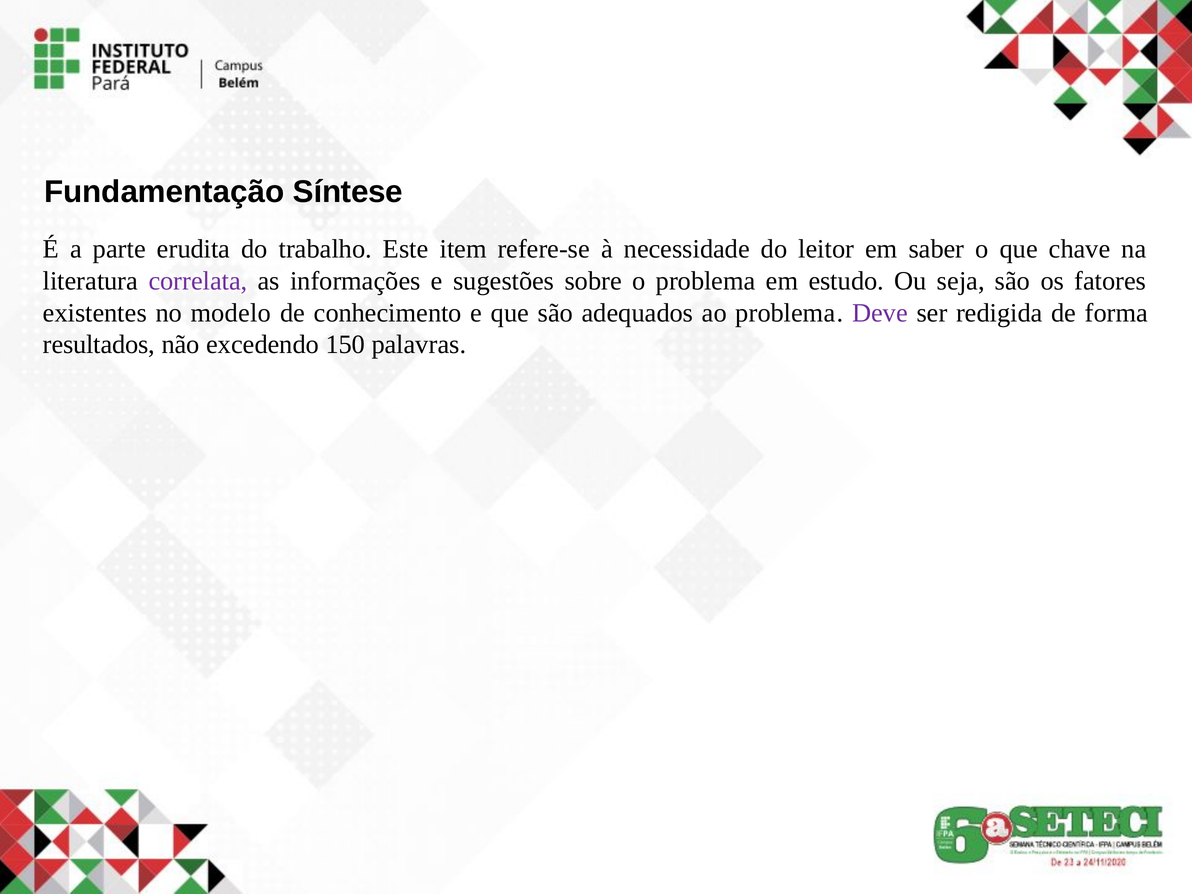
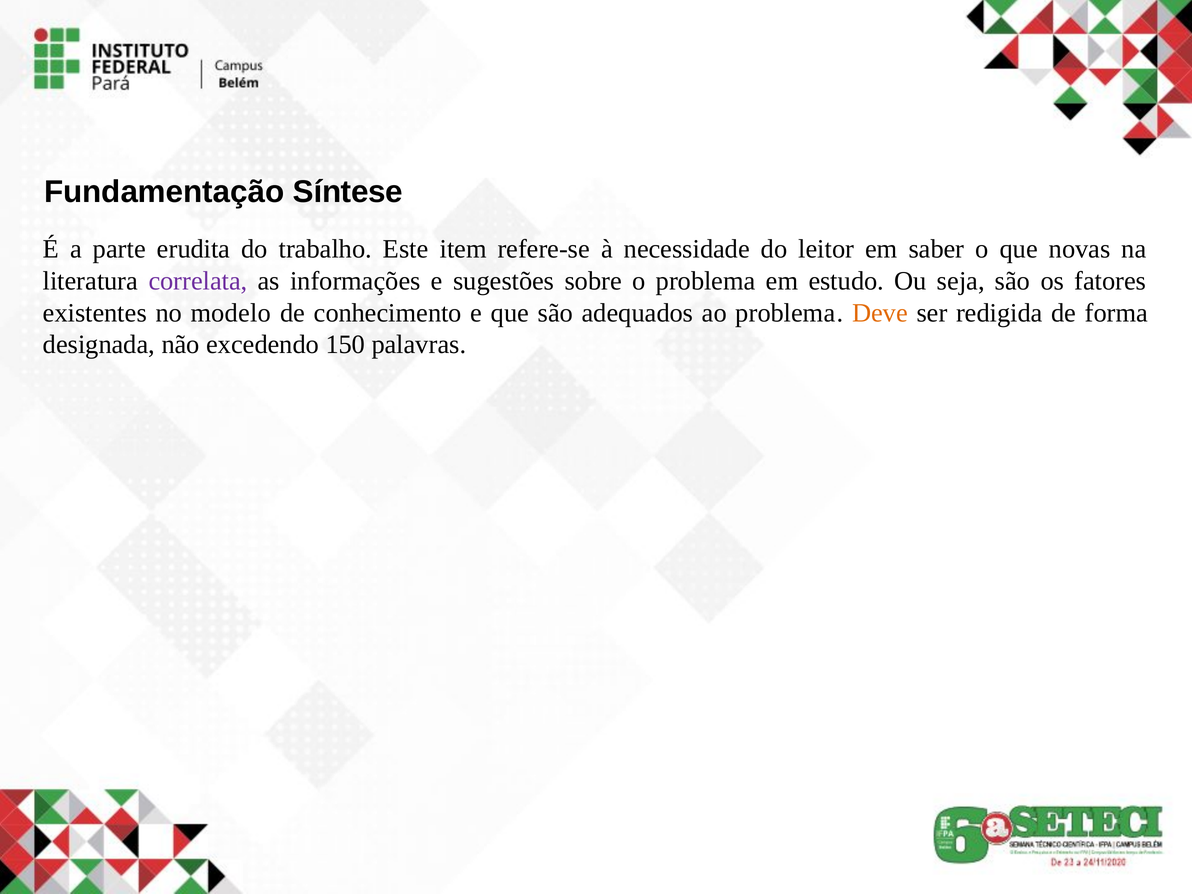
chave: chave -> novas
Deve colour: purple -> orange
resultados: resultados -> designada
